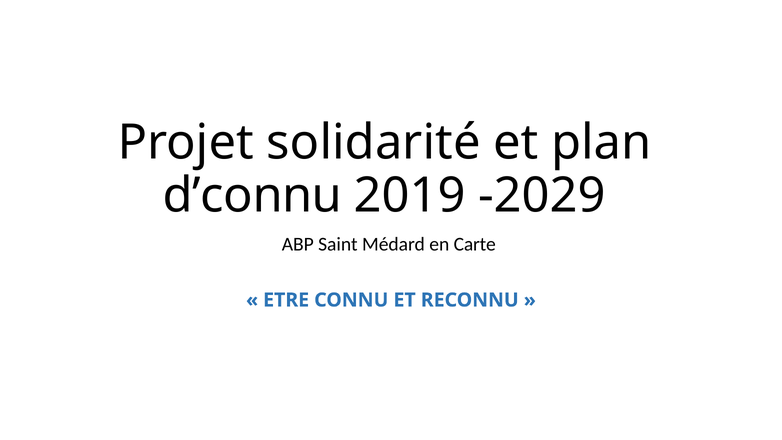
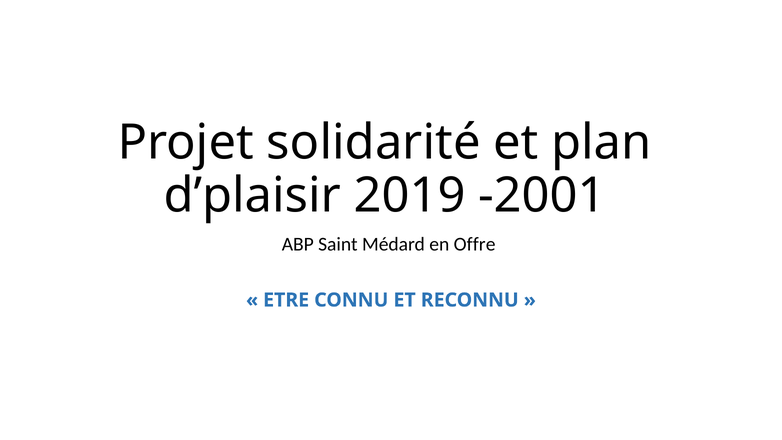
d’connu: d’connu -> d’plaisir
-2029: -2029 -> -2001
Carte: Carte -> Offre
